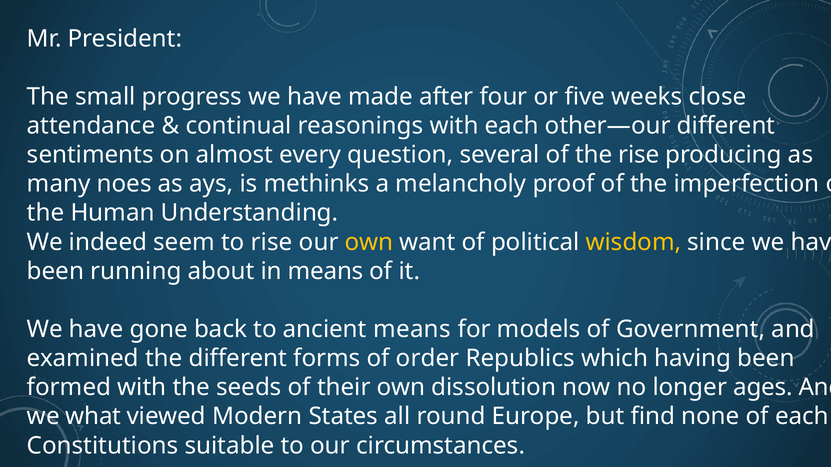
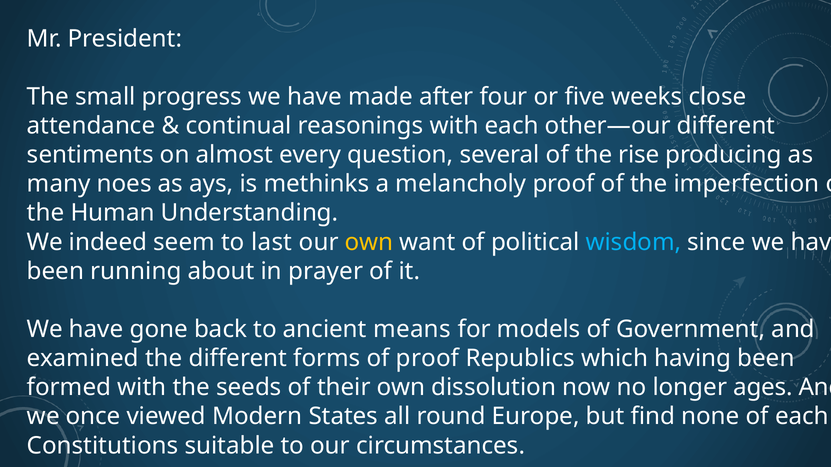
to rise: rise -> last
wisdom colour: yellow -> light blue
in means: means -> prayer
of order: order -> proof
what: what -> once
